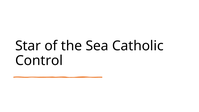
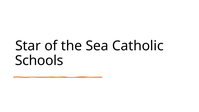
Control: Control -> Schools
